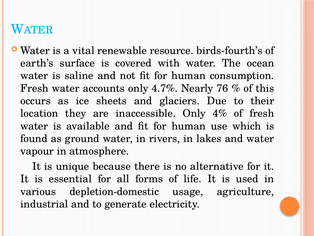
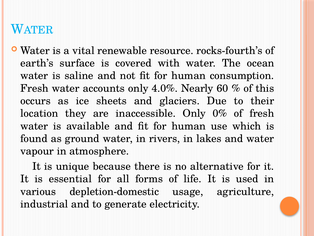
birds-fourth’s: birds-fourth’s -> rocks-fourth’s
4.7%: 4.7% -> 4.0%
76: 76 -> 60
4%: 4% -> 0%
